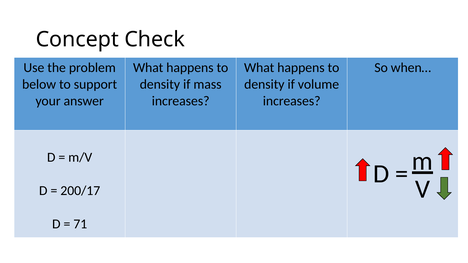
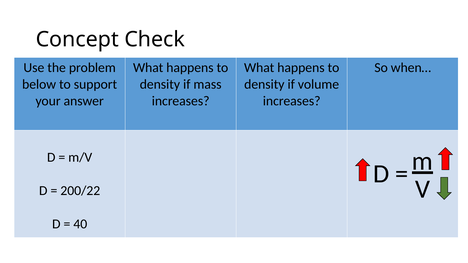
200/17: 200/17 -> 200/22
71: 71 -> 40
